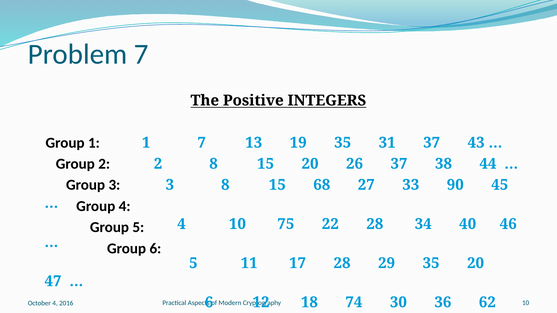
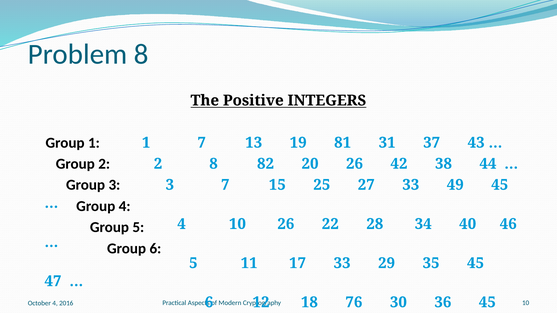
Problem 7: 7 -> 8
19 35: 35 -> 81
2 8 15: 15 -> 82
26 37: 37 -> 42
3 8: 8 -> 7
68: 68 -> 25
90: 90 -> 49
10 75: 75 -> 26
17 28: 28 -> 33
35 20: 20 -> 45
74: 74 -> 76
36 62: 62 -> 45
